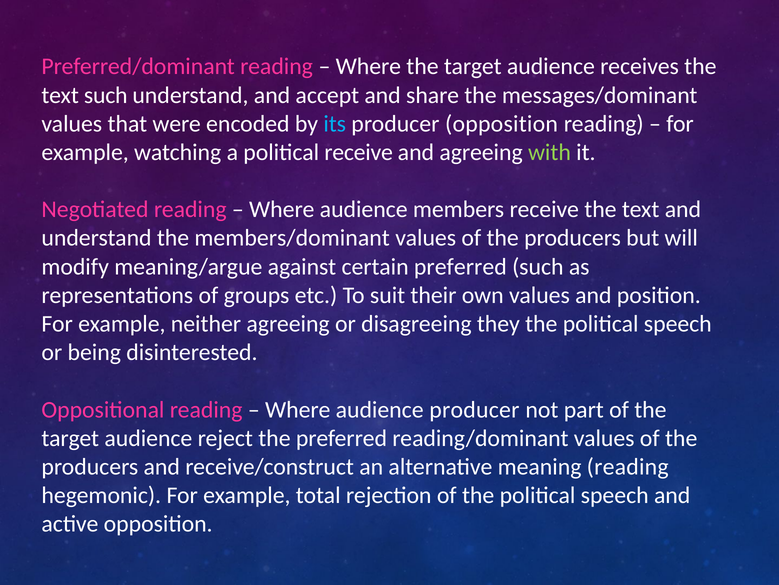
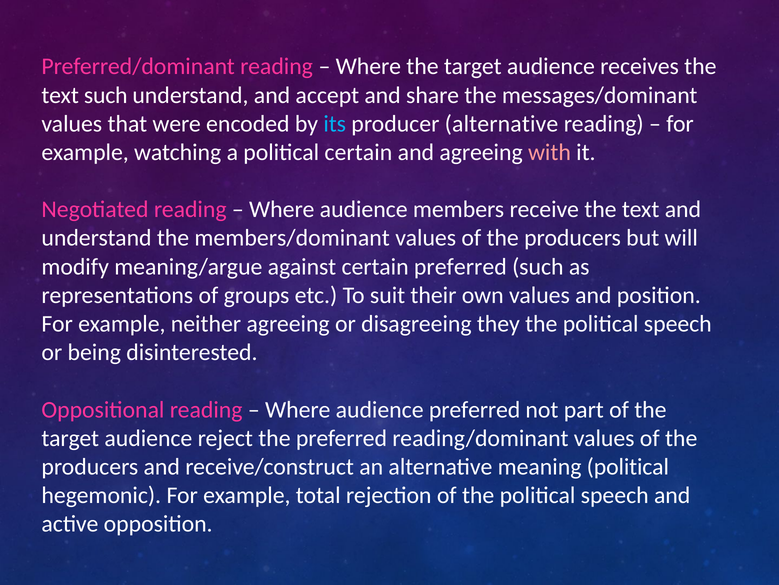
producer opposition: opposition -> alternative
political receive: receive -> certain
with colour: light green -> pink
audience producer: producer -> preferred
meaning reading: reading -> political
